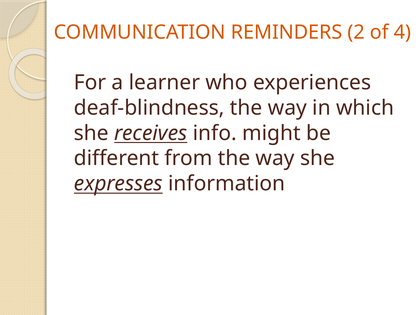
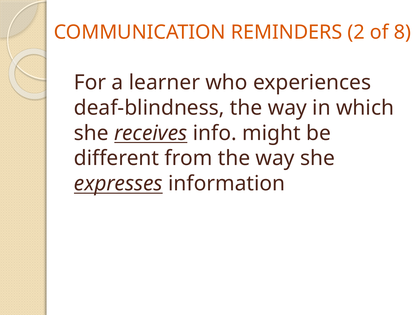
4: 4 -> 8
